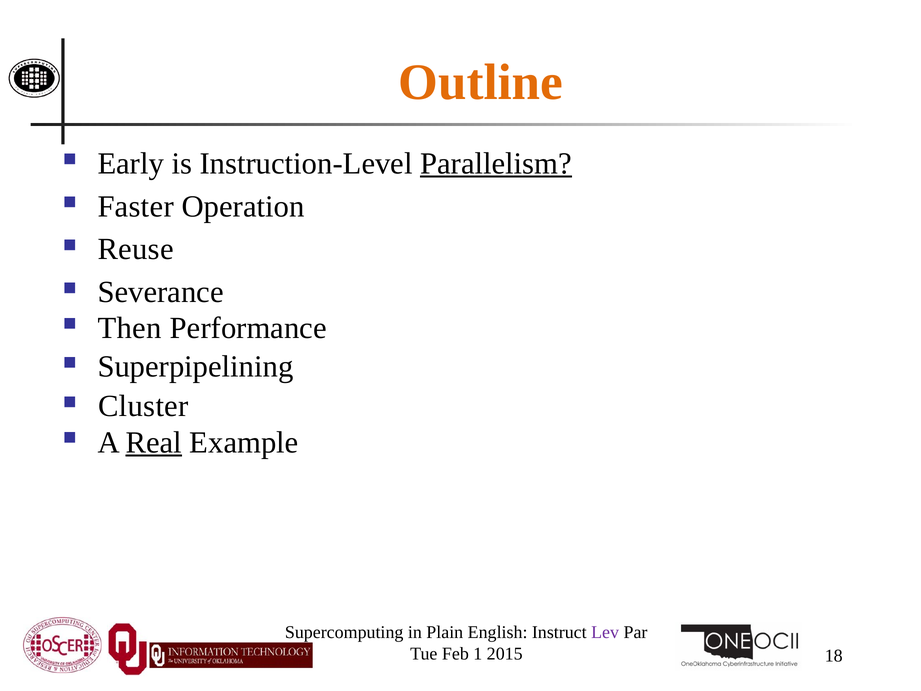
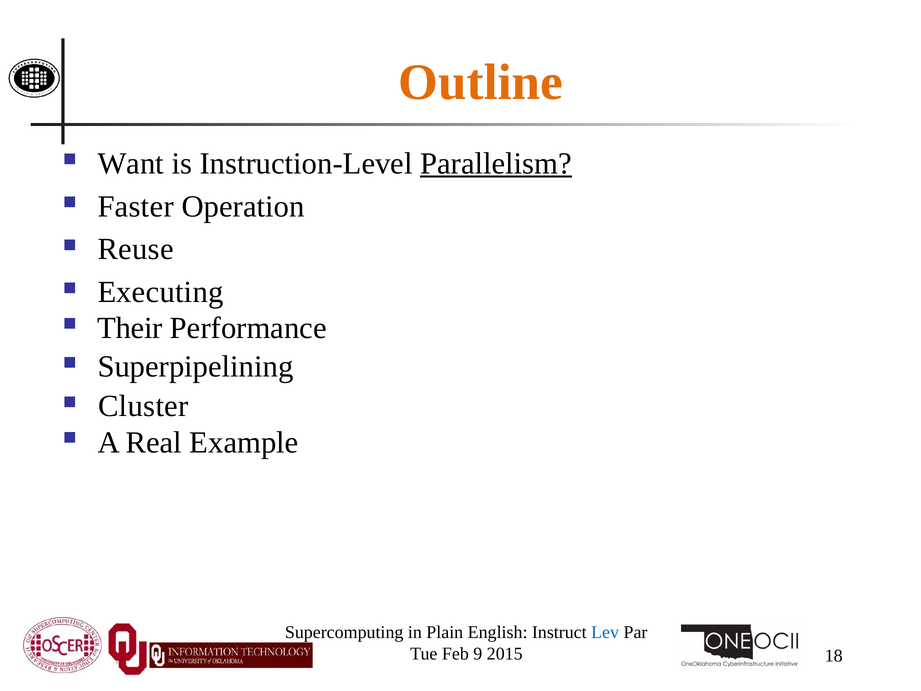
Early: Early -> Want
Severance: Severance -> Executing
Then: Then -> Their
Real underline: present -> none
Lev colour: purple -> blue
1: 1 -> 9
